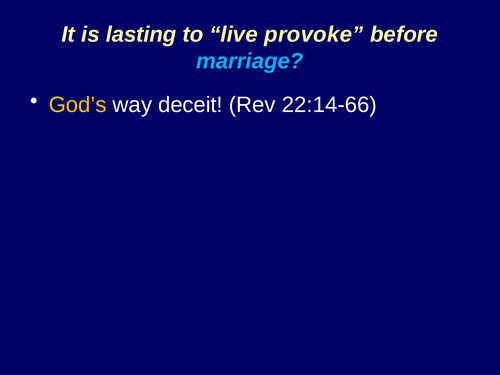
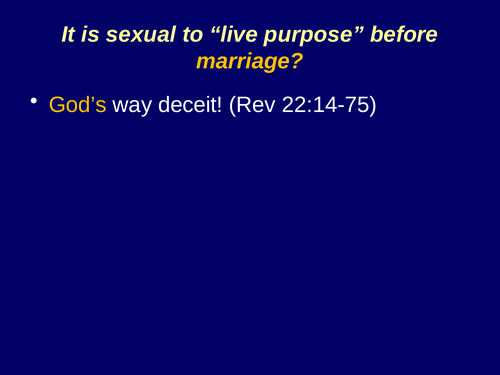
lasting: lasting -> sexual
provoke: provoke -> purpose
marriage colour: light blue -> yellow
22:14-66: 22:14-66 -> 22:14-75
